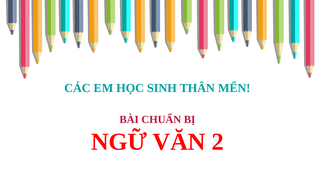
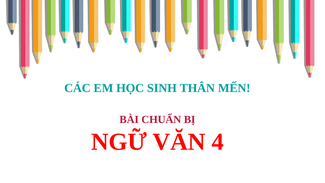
2: 2 -> 4
